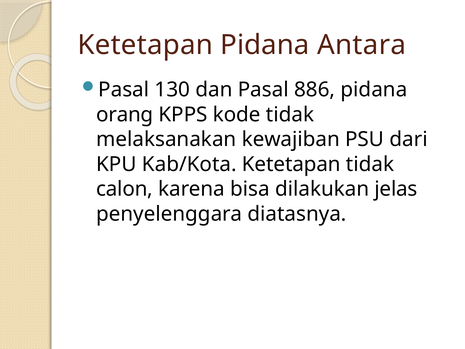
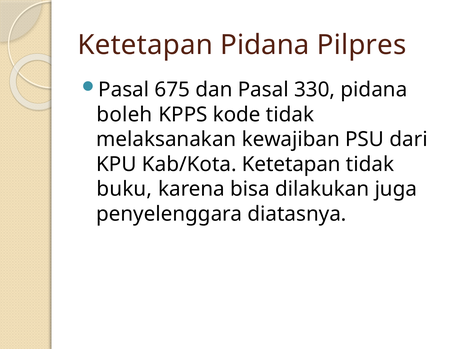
Antara: Antara -> Pilpres
130: 130 -> 675
886: 886 -> 330
orang: orang -> boleh
calon: calon -> buku
jelas: jelas -> juga
